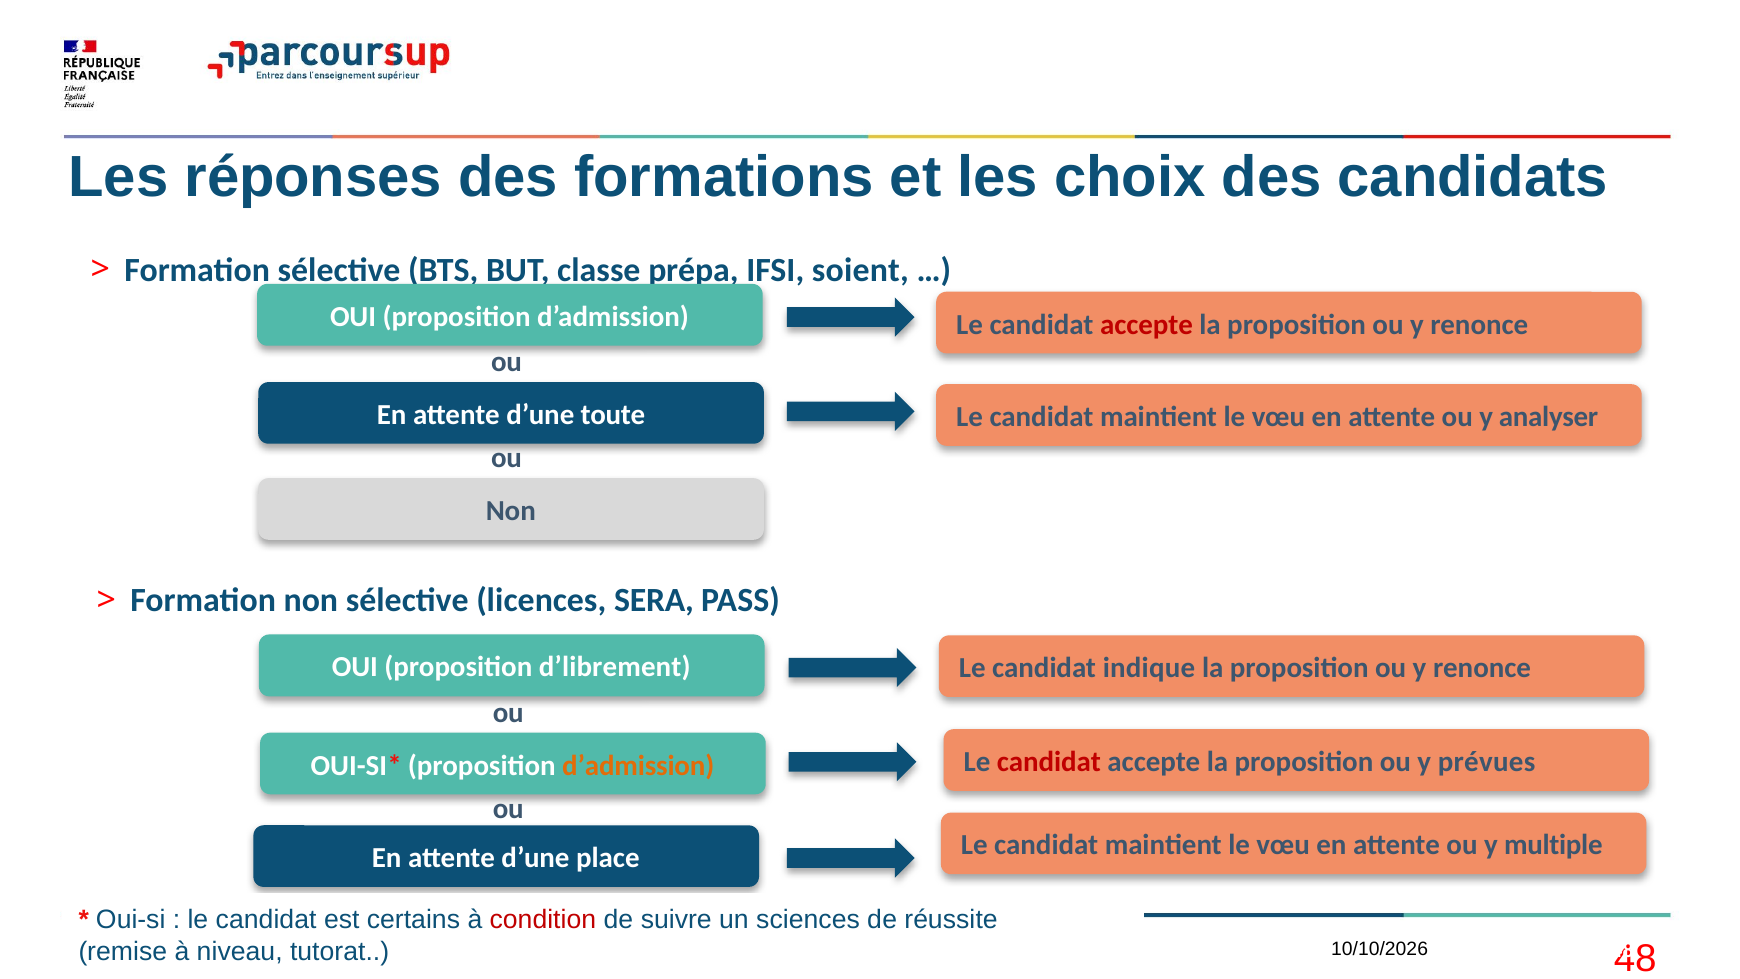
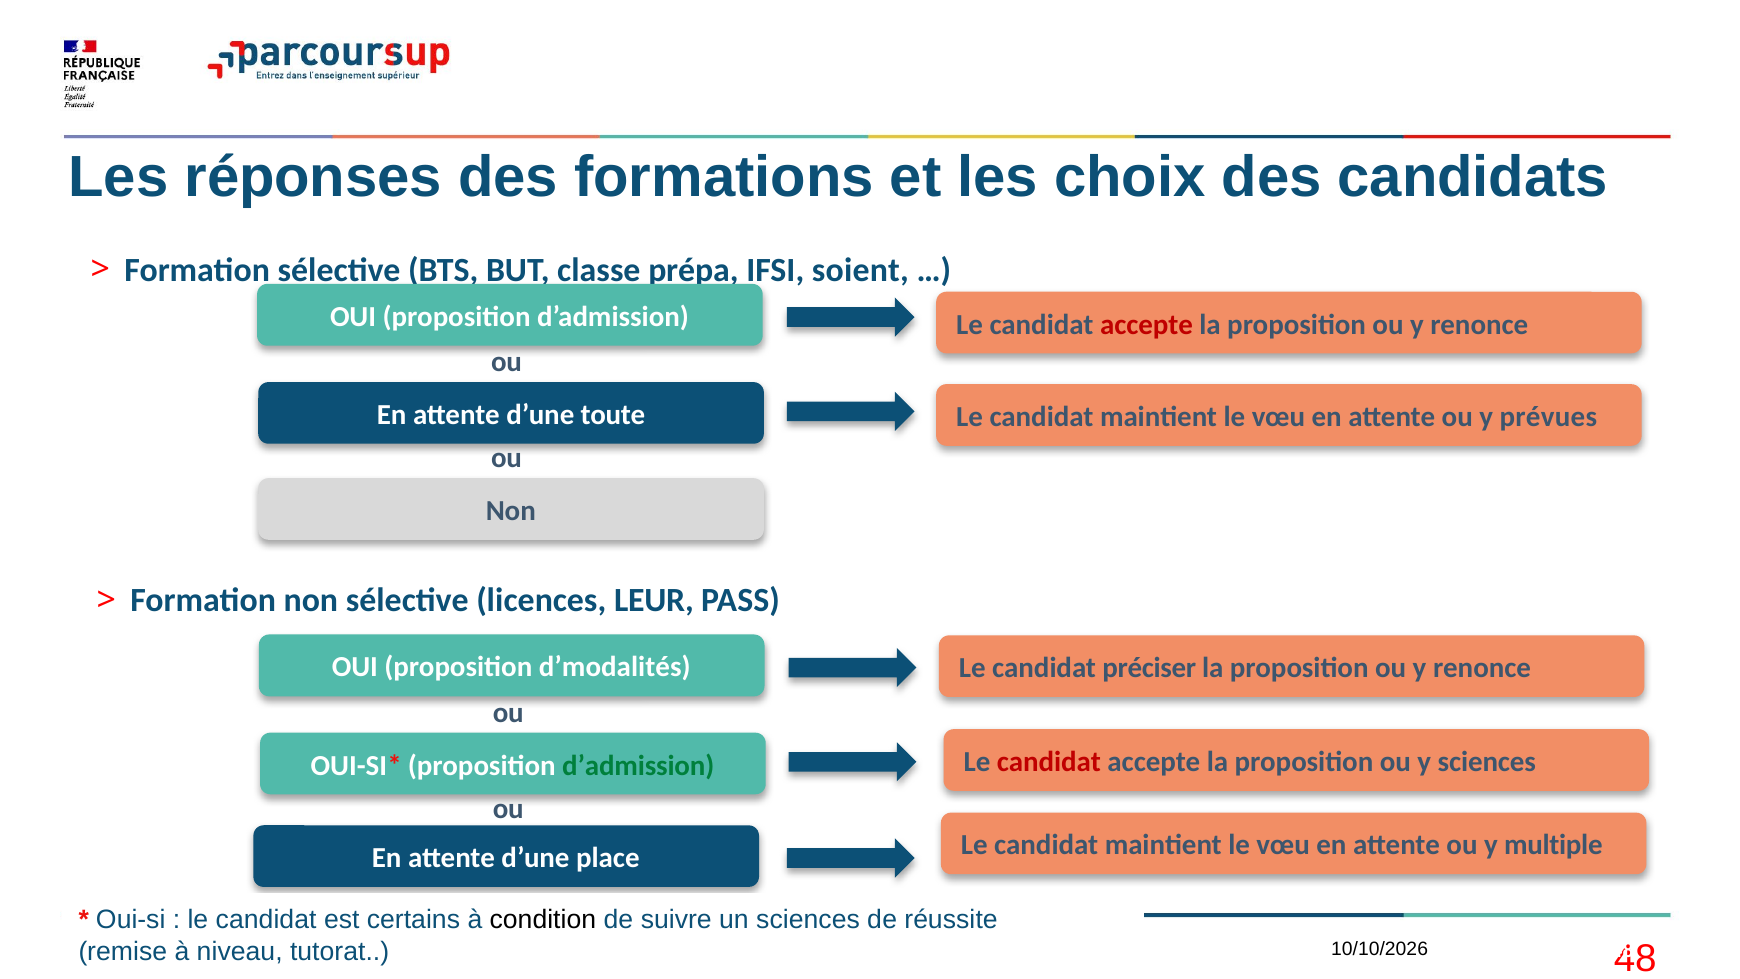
analyser: analyser -> prévues
SERA: SERA -> LEUR
d’librement: d’librement -> d’modalités
indique: indique -> préciser
y prévues: prévues -> sciences
d’admission at (638, 765) colour: orange -> green
condition colour: red -> black
